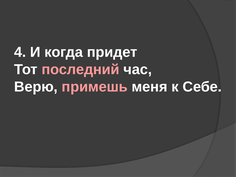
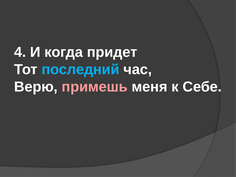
последний colour: pink -> light blue
